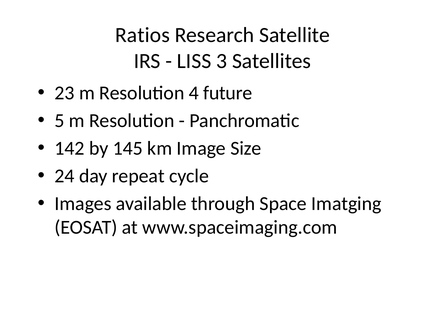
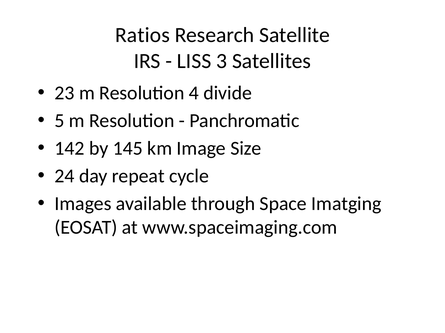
future: future -> divide
